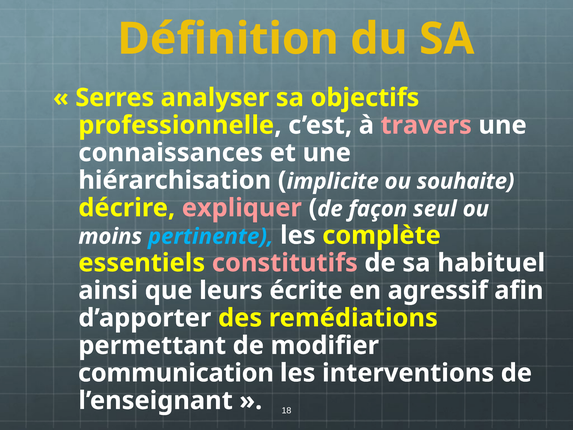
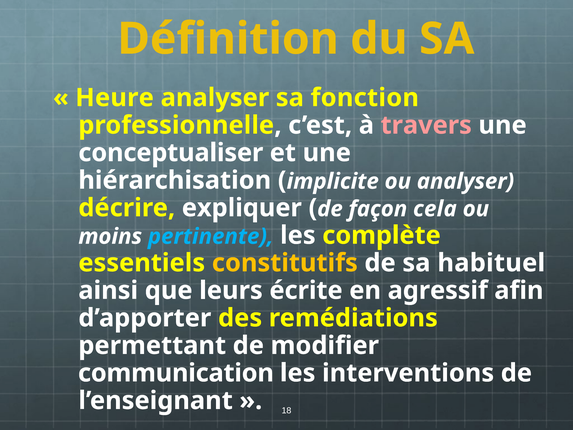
Serres: Serres -> Heure
objectifs: objectifs -> fonction
connaissances: connaissances -> conceptualiser
ou souhaite: souhaite -> analyser
expliquer colour: pink -> white
seul: seul -> cela
constitutifs colour: pink -> yellow
